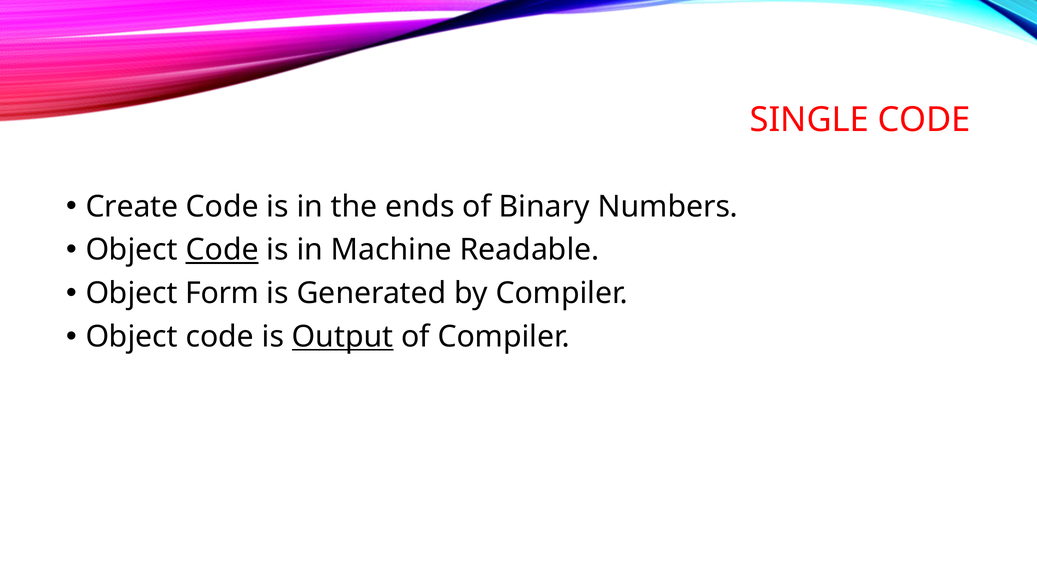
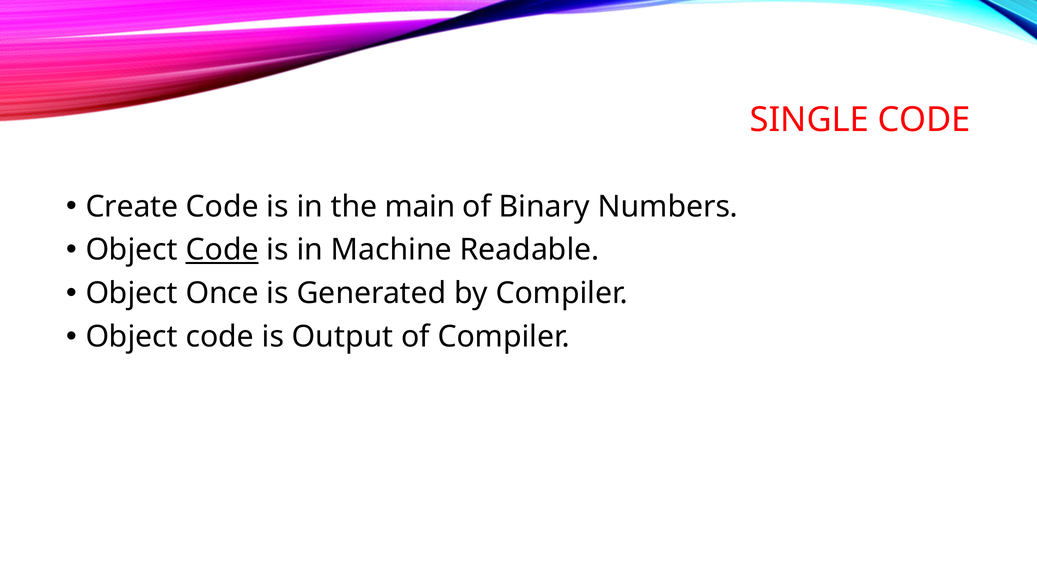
ends: ends -> main
Form: Form -> Once
Output underline: present -> none
